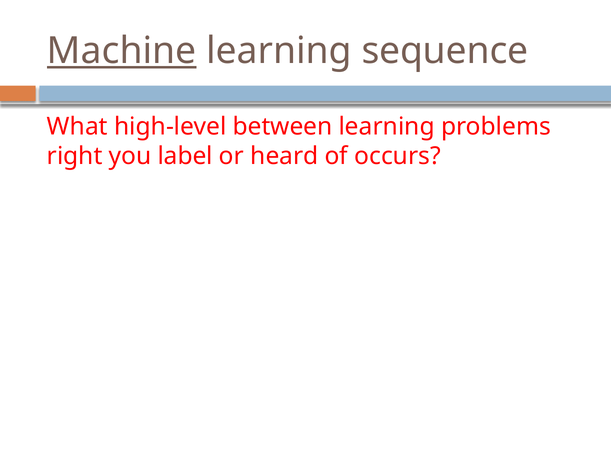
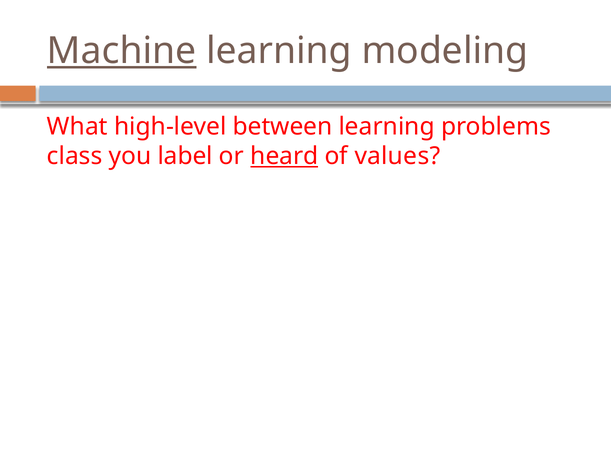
sequence: sequence -> modeling
right: right -> class
heard underline: none -> present
occurs: occurs -> values
